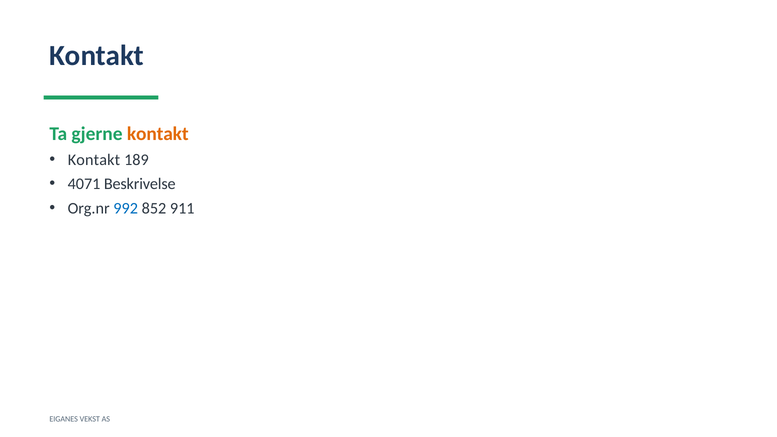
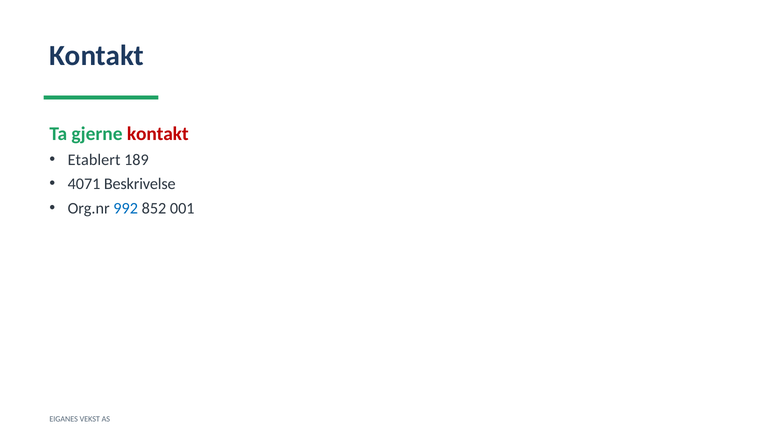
kontakt at (158, 134) colour: orange -> red
Kontakt at (94, 160): Kontakt -> Etablert
911: 911 -> 001
